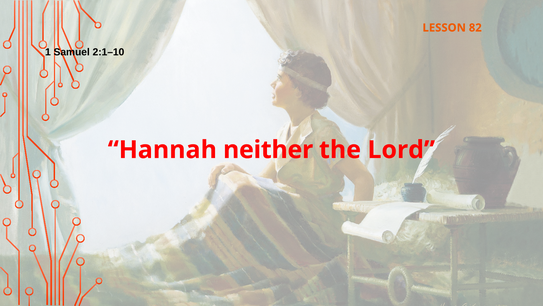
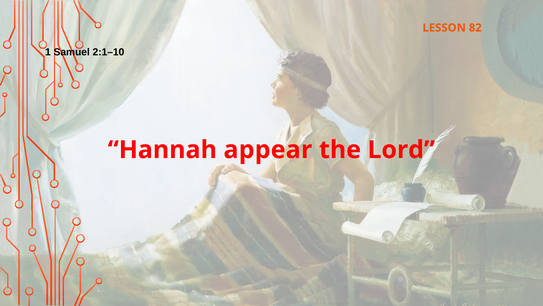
neither: neither -> appear
